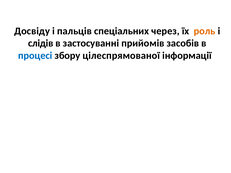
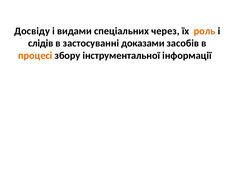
пальців: пальців -> видами
прийомів: прийомів -> доказами
процесі colour: blue -> orange
цілеспрямованої: цілеспрямованої -> інструментальної
